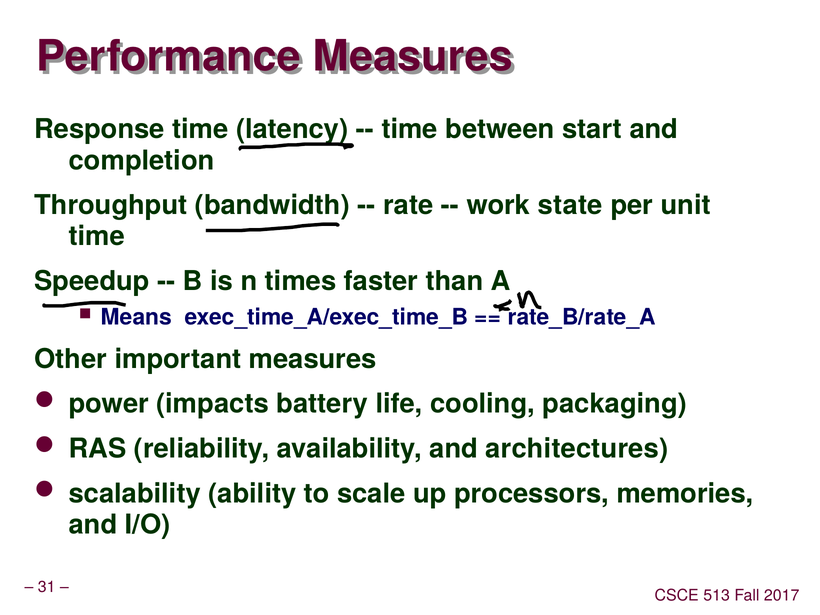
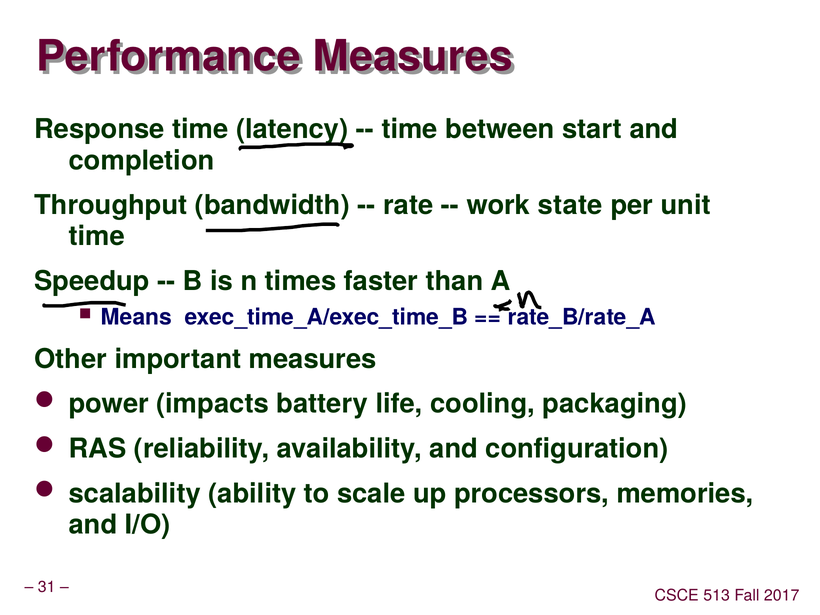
architectures: architectures -> configuration
